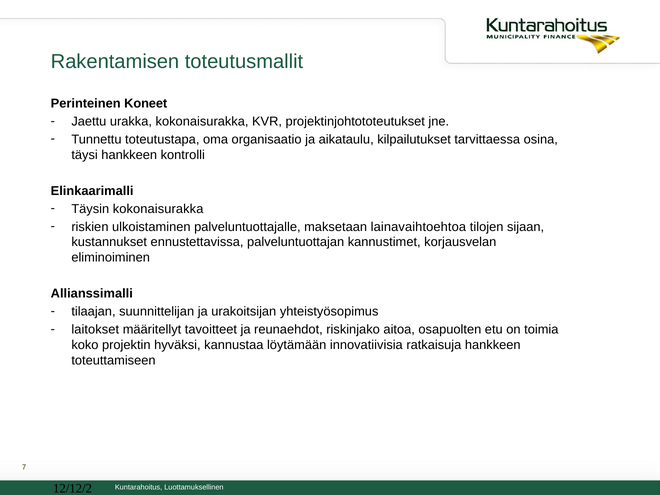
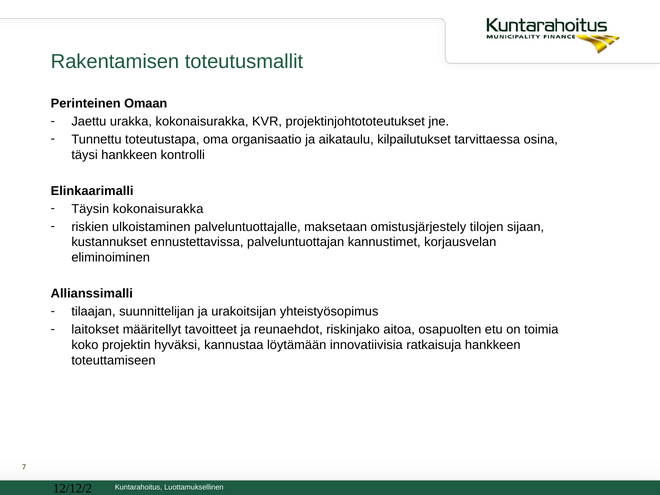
Koneet: Koneet -> Omaan
lainavaihtoehtoa: lainavaihtoehtoa -> omistusjärjestely
